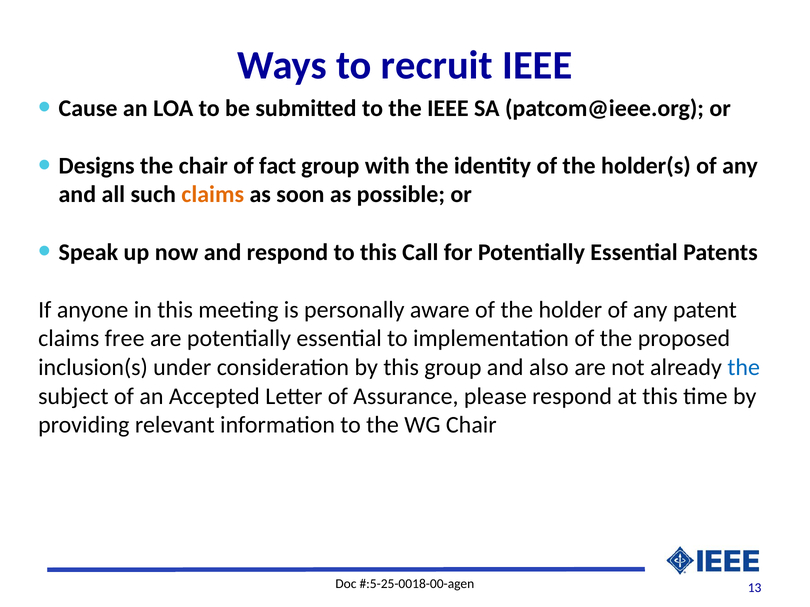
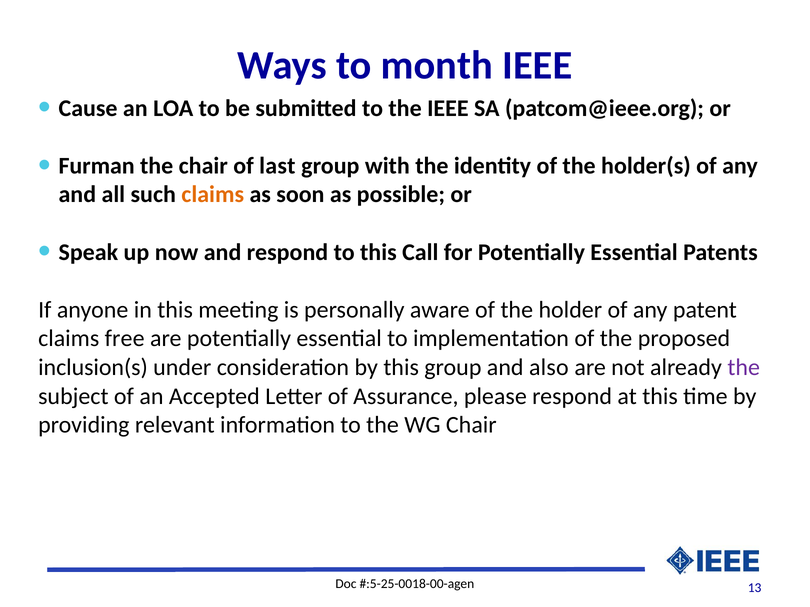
recruit: recruit -> month
Designs: Designs -> Furman
fact: fact -> last
the at (744, 368) colour: blue -> purple
